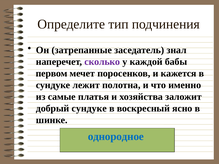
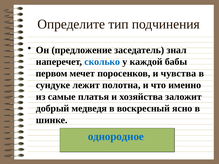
затрепанные: затрепанные -> предложение
сколько colour: purple -> blue
кажется: кажется -> чувства
добрый сундуке: сундуке -> медведя
